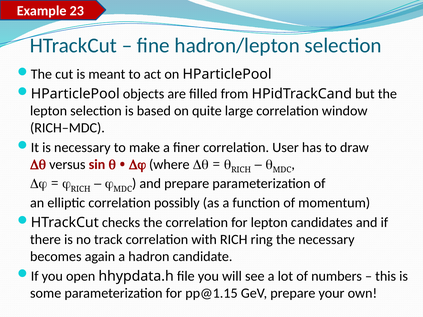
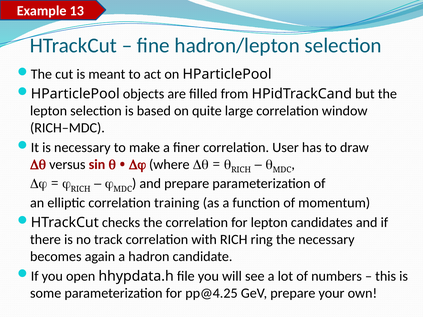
23: 23 -> 13
possibly: possibly -> training
pp@1.15: pp@1.15 -> pp@4.25
